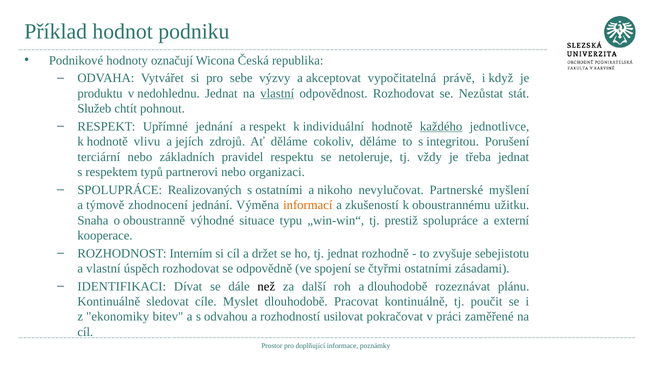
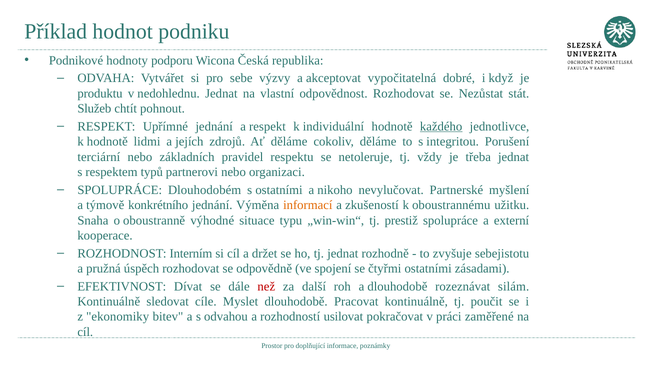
označují: označují -> podporu
právě: právě -> dobré
vlastní at (277, 93) underline: present -> none
vlivu: vlivu -> lidmi
Realizovaných: Realizovaných -> Dlouhodobém
zhodnocení: zhodnocení -> konkrétního
a vlastní: vlastní -> pružná
IDENTIFIKACI: IDENTIFIKACI -> EFEKTIVNOST
než colour: black -> red
plánu: plánu -> silám
